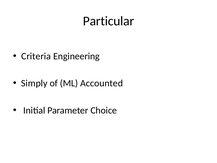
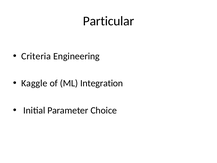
Simply: Simply -> Kaggle
Accounted: Accounted -> Integration
